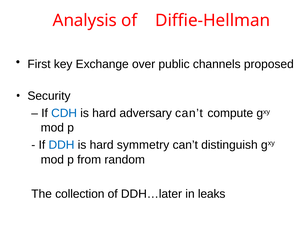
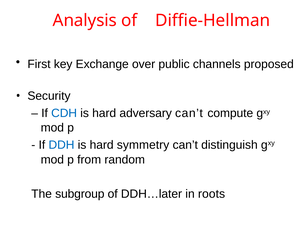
collection: collection -> subgroup
leaks: leaks -> roots
